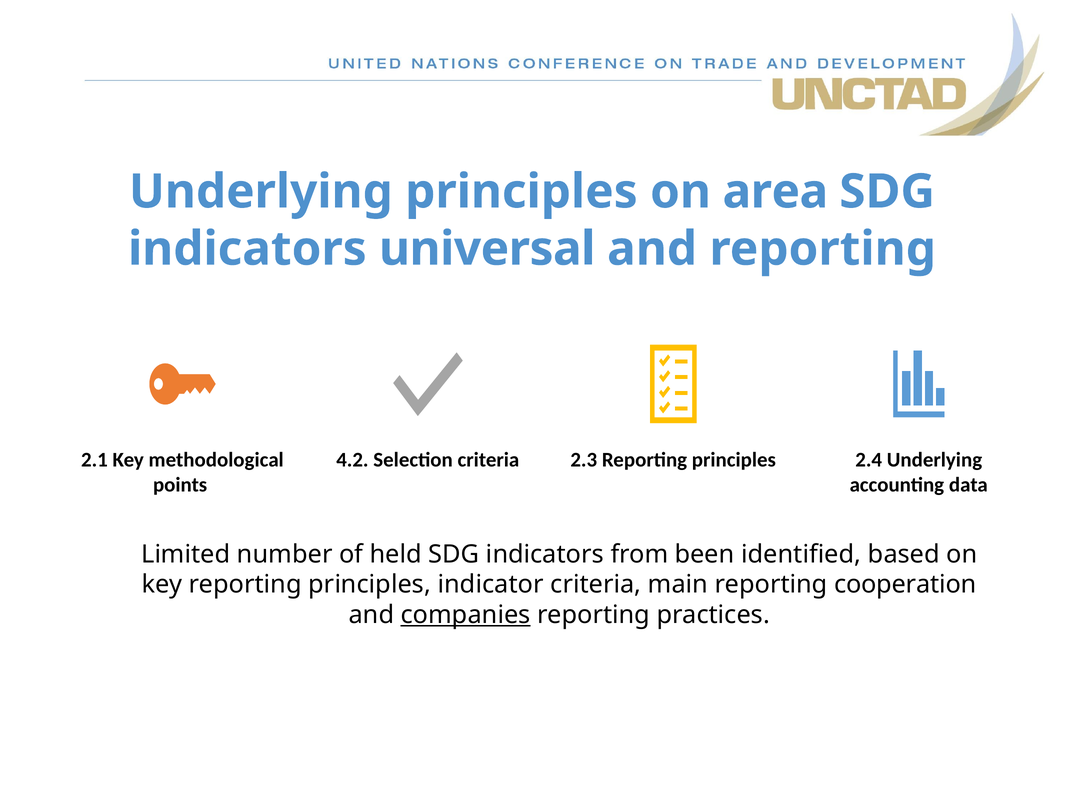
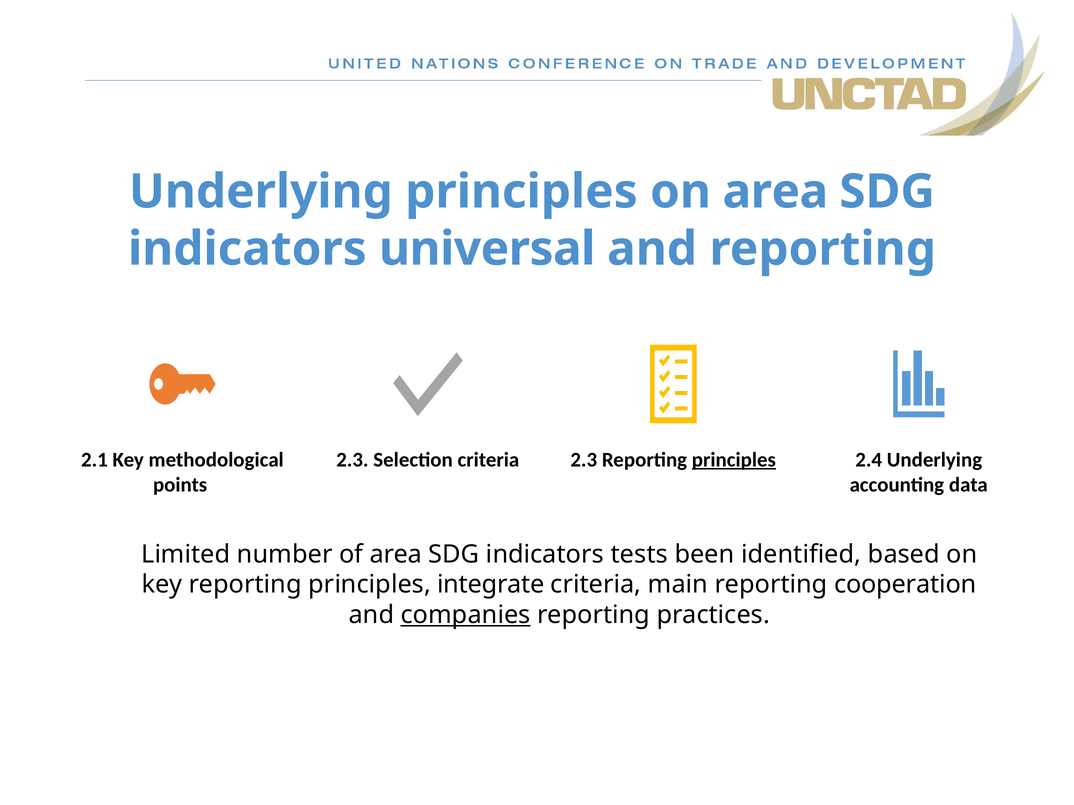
4.2 at (352, 460): 4.2 -> 2.3
principles at (734, 460) underline: none -> present
of held: held -> area
from: from -> tests
indicator: indicator -> integrate
